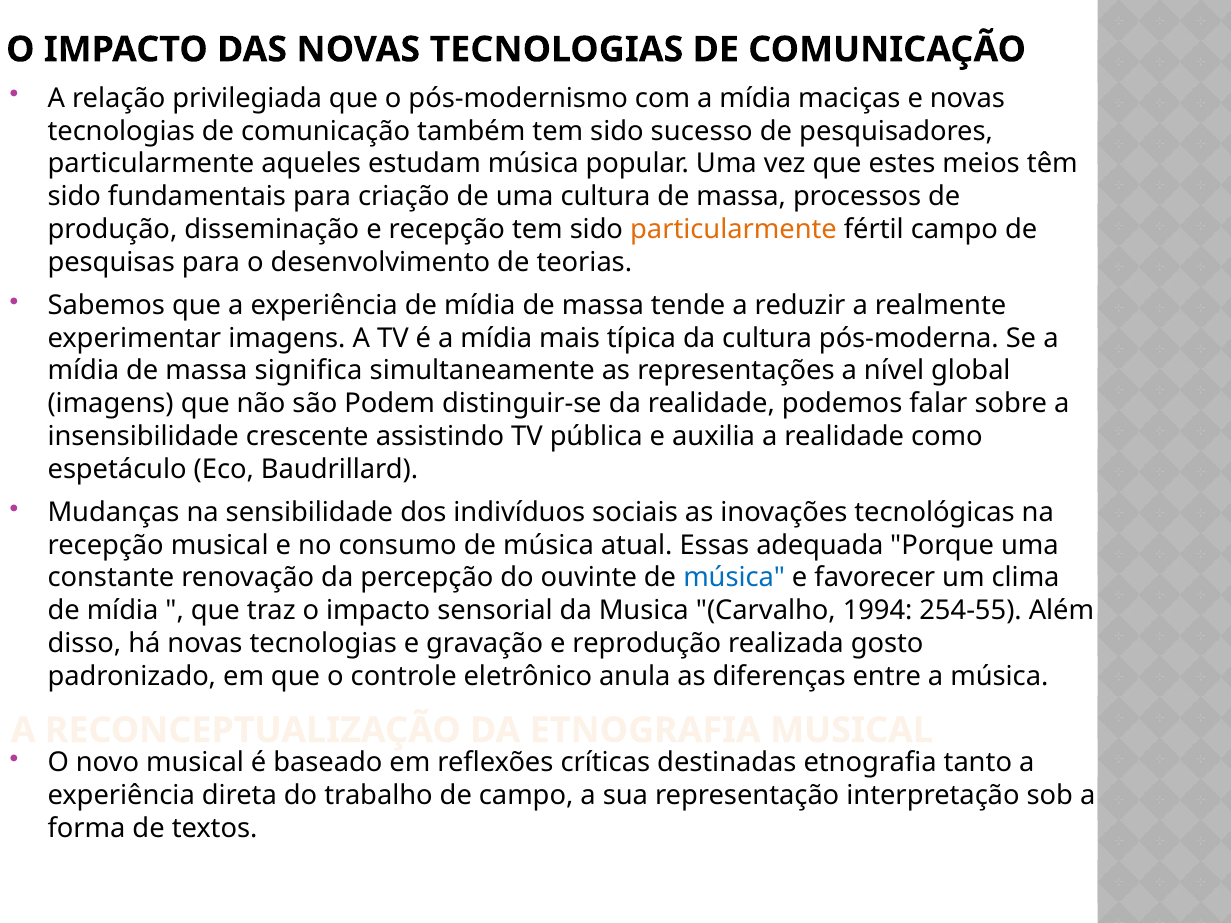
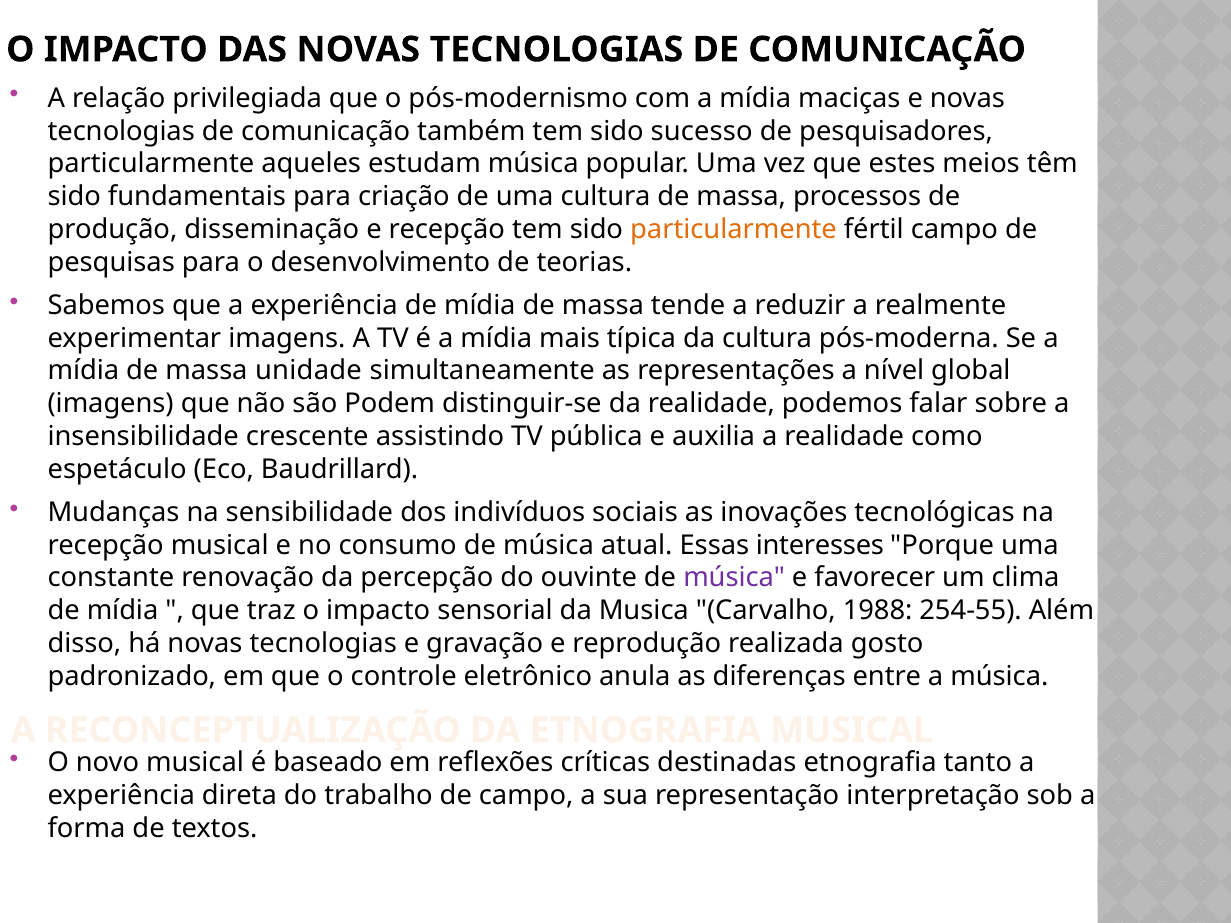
significa: significa -> unidade
adequada: adequada -> interesses
música at (734, 578) colour: blue -> purple
1994: 1994 -> 1988
